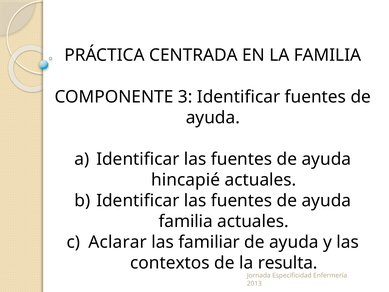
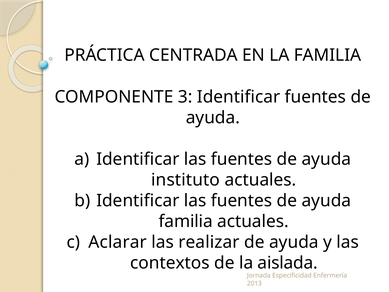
hincapié: hincapié -> instituto
familiar: familiar -> realizar
resulta: resulta -> aislada
